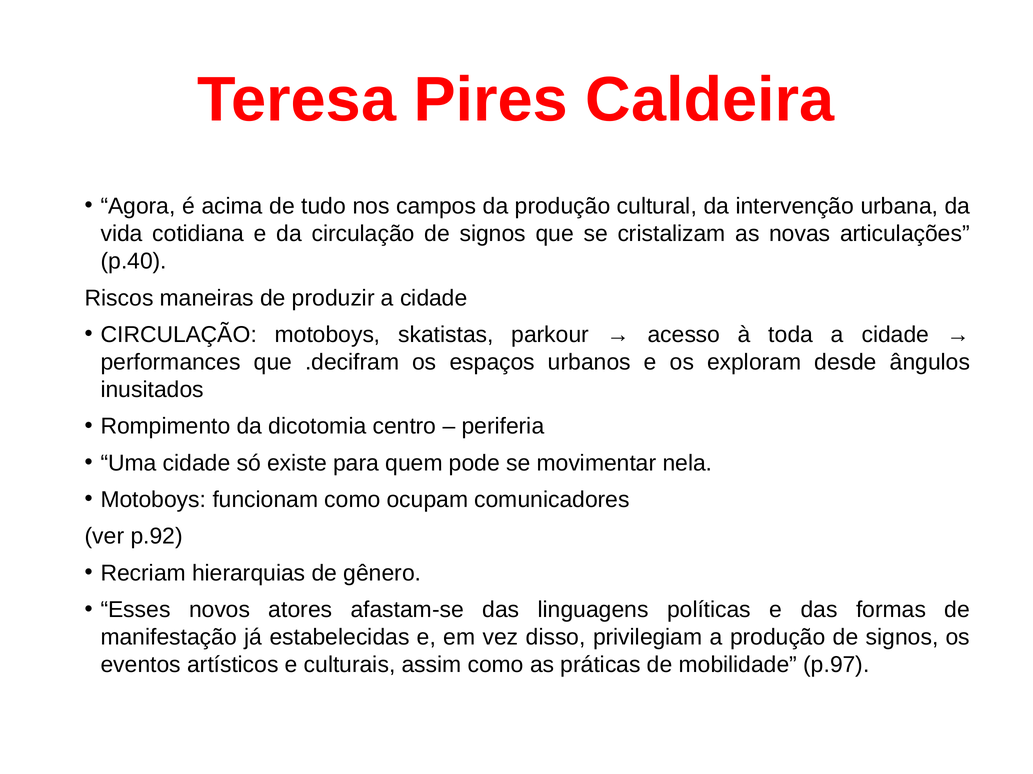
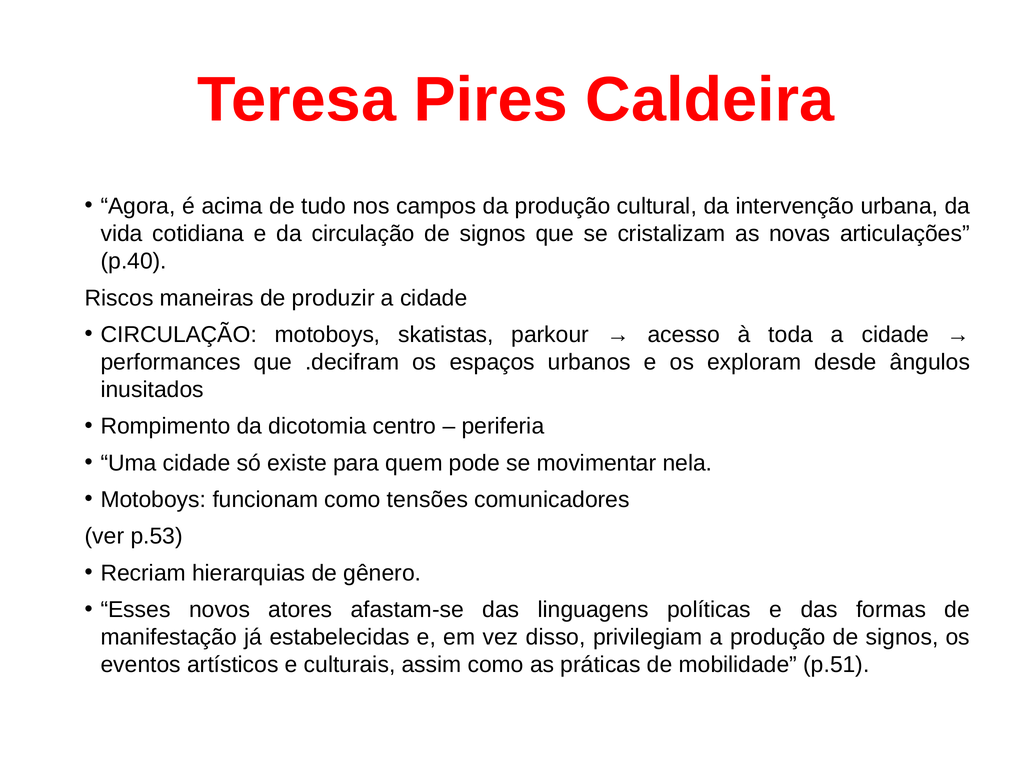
ocupam: ocupam -> tensões
p.92: p.92 -> p.53
p.97: p.97 -> p.51
